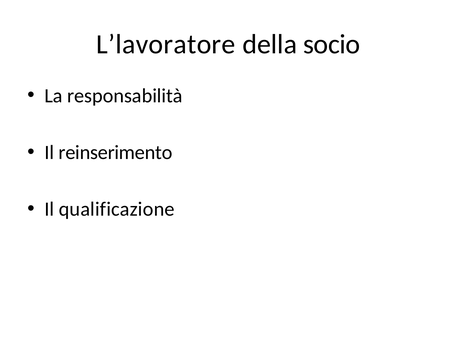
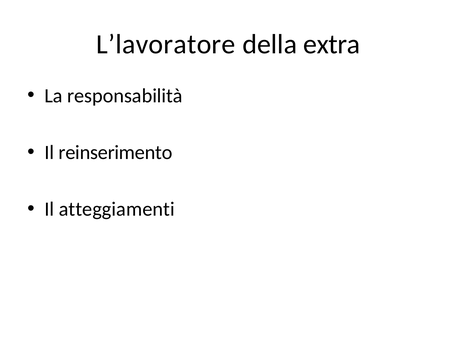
socio: socio -> extra
qualificazione: qualificazione -> atteggiamenti
